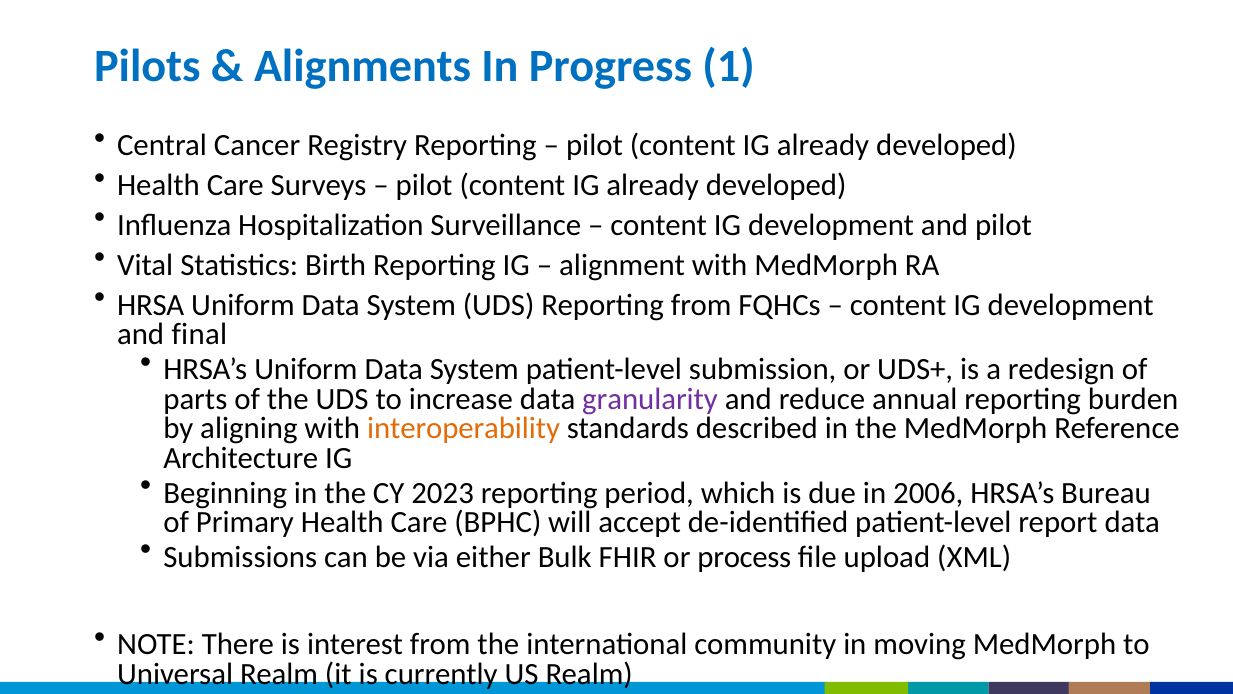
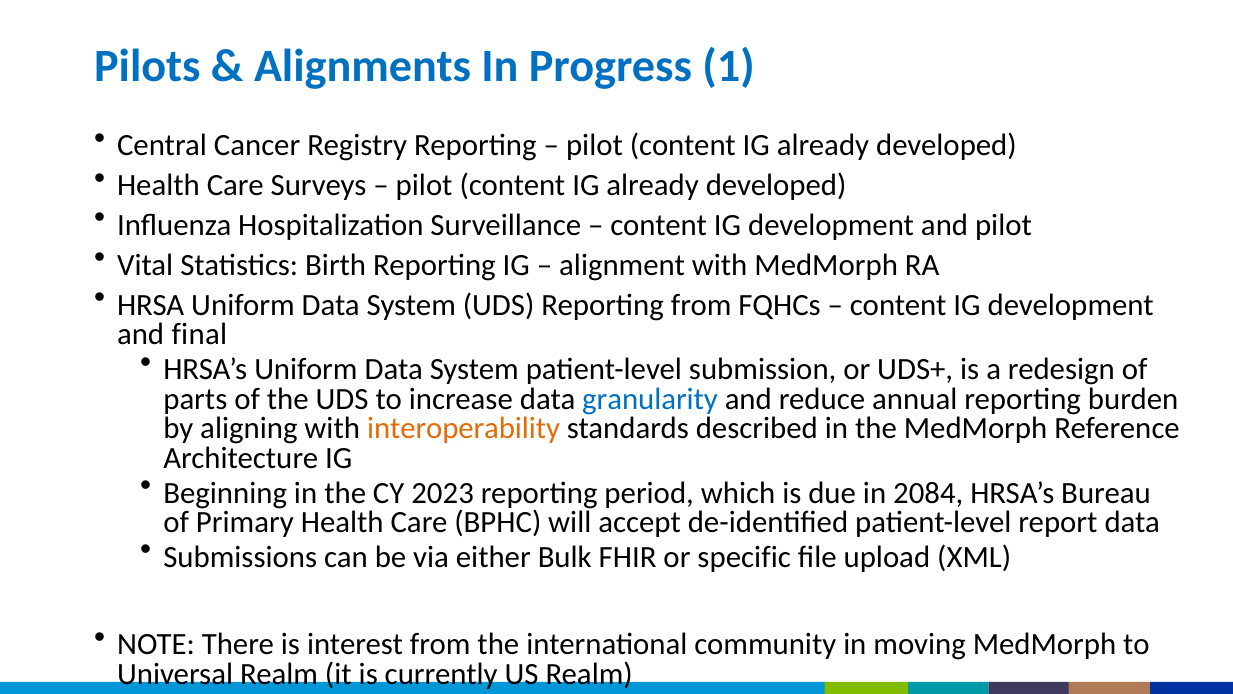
granularity colour: purple -> blue
2006: 2006 -> 2084
process: process -> specific
